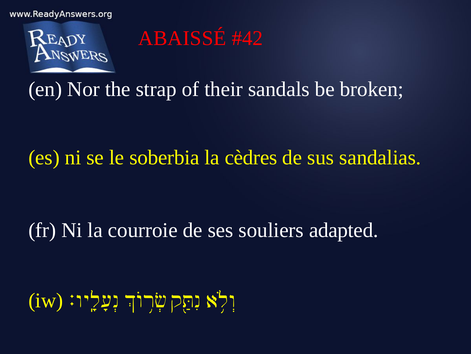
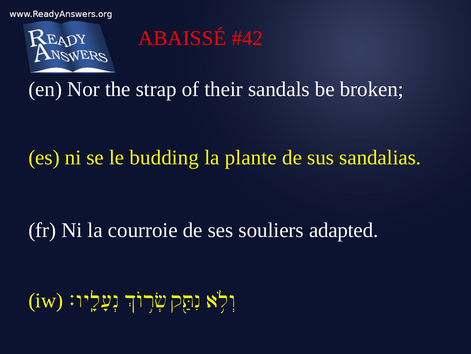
soberbia: soberbia -> budding
cèdres: cèdres -> plante
